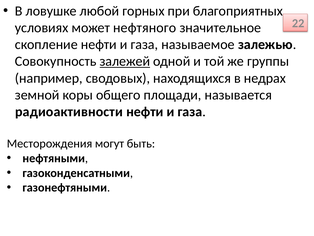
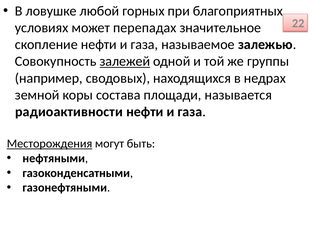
нефтяного: нефтяного -> перепадах
общего: общего -> состава
Месторождения underline: none -> present
